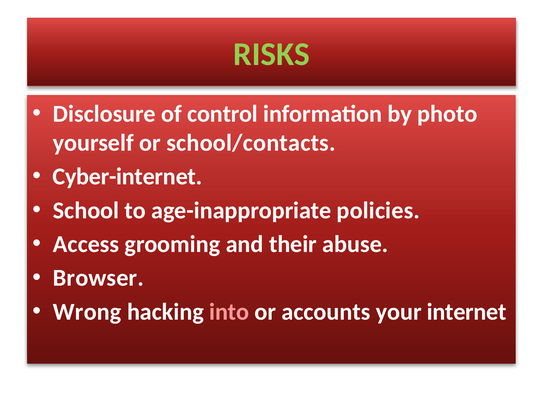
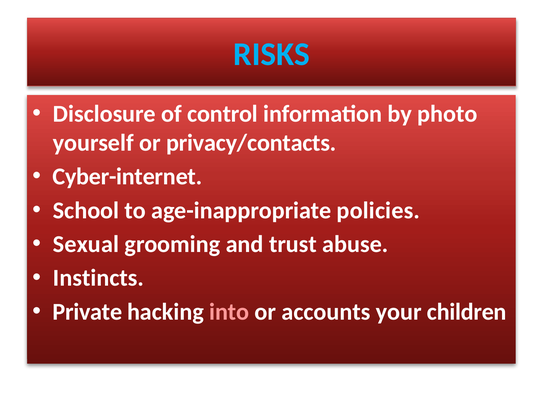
RISKS colour: light green -> light blue
school/contacts: school/contacts -> privacy/contacts
Access: Access -> Sexual
their: their -> trust
Browser: Browser -> Instincts
Wrong: Wrong -> Private
internet: internet -> children
